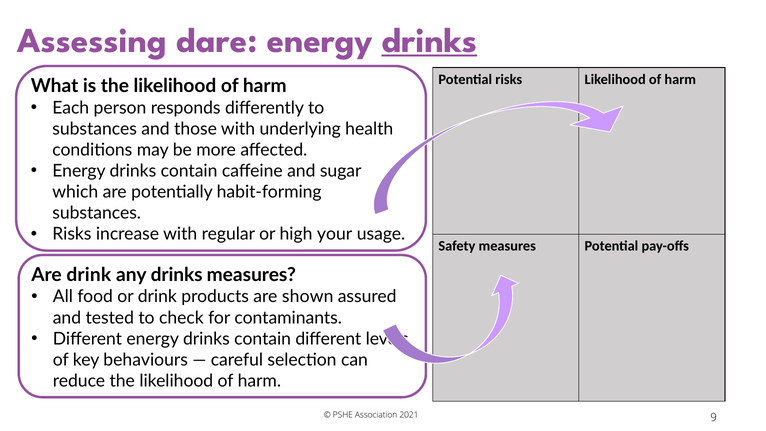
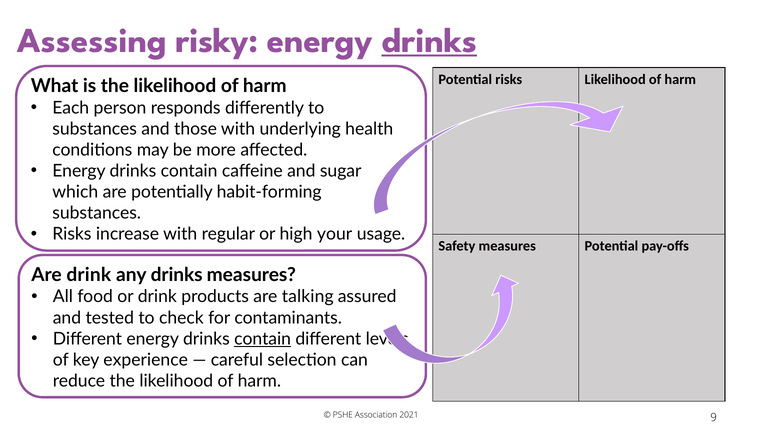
dare: dare -> risky
shown: shown -> talking
contain at (263, 339) underline: none -> present
behaviours: behaviours -> experience
